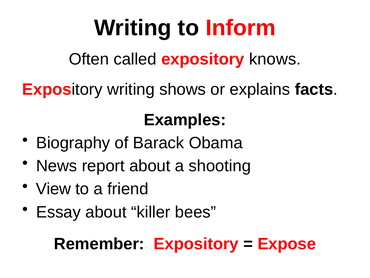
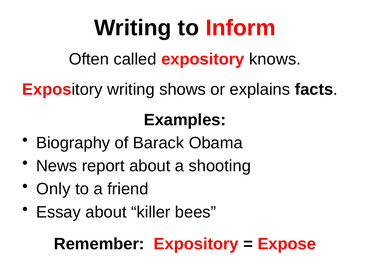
View: View -> Only
